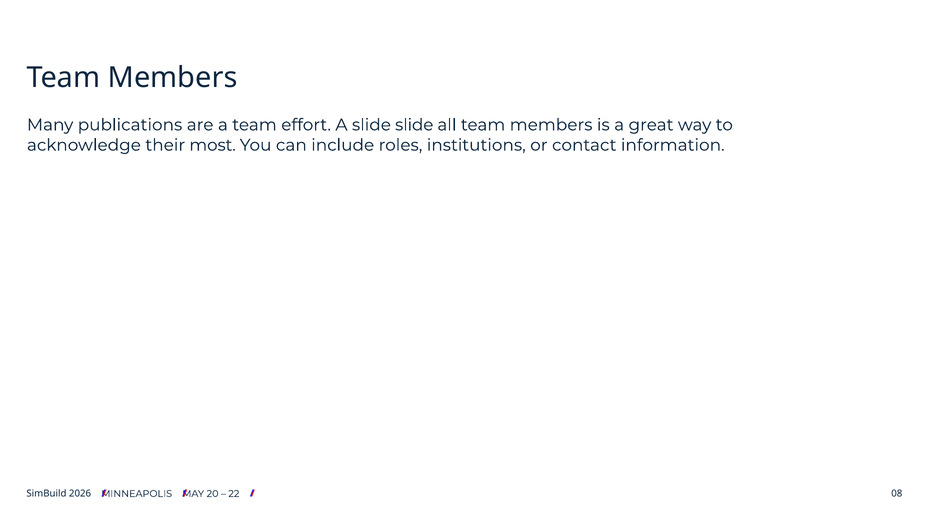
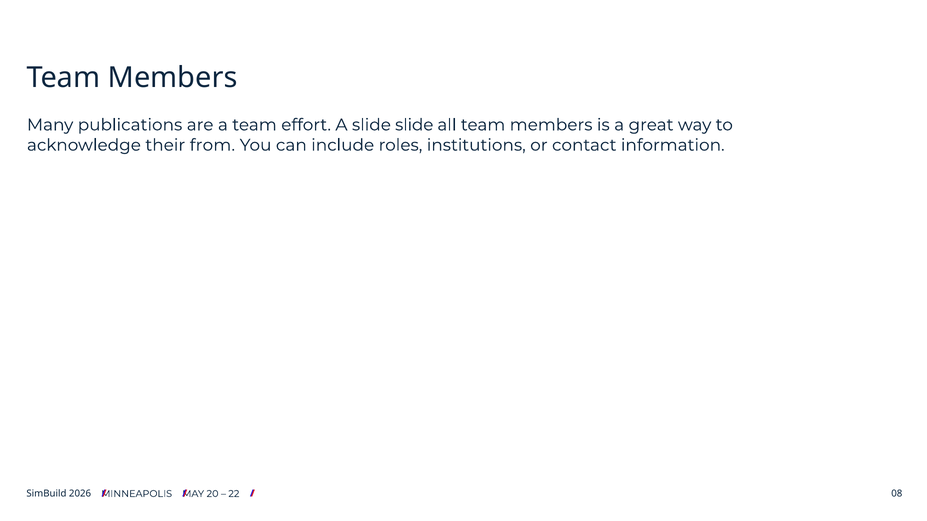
most: most -> from
